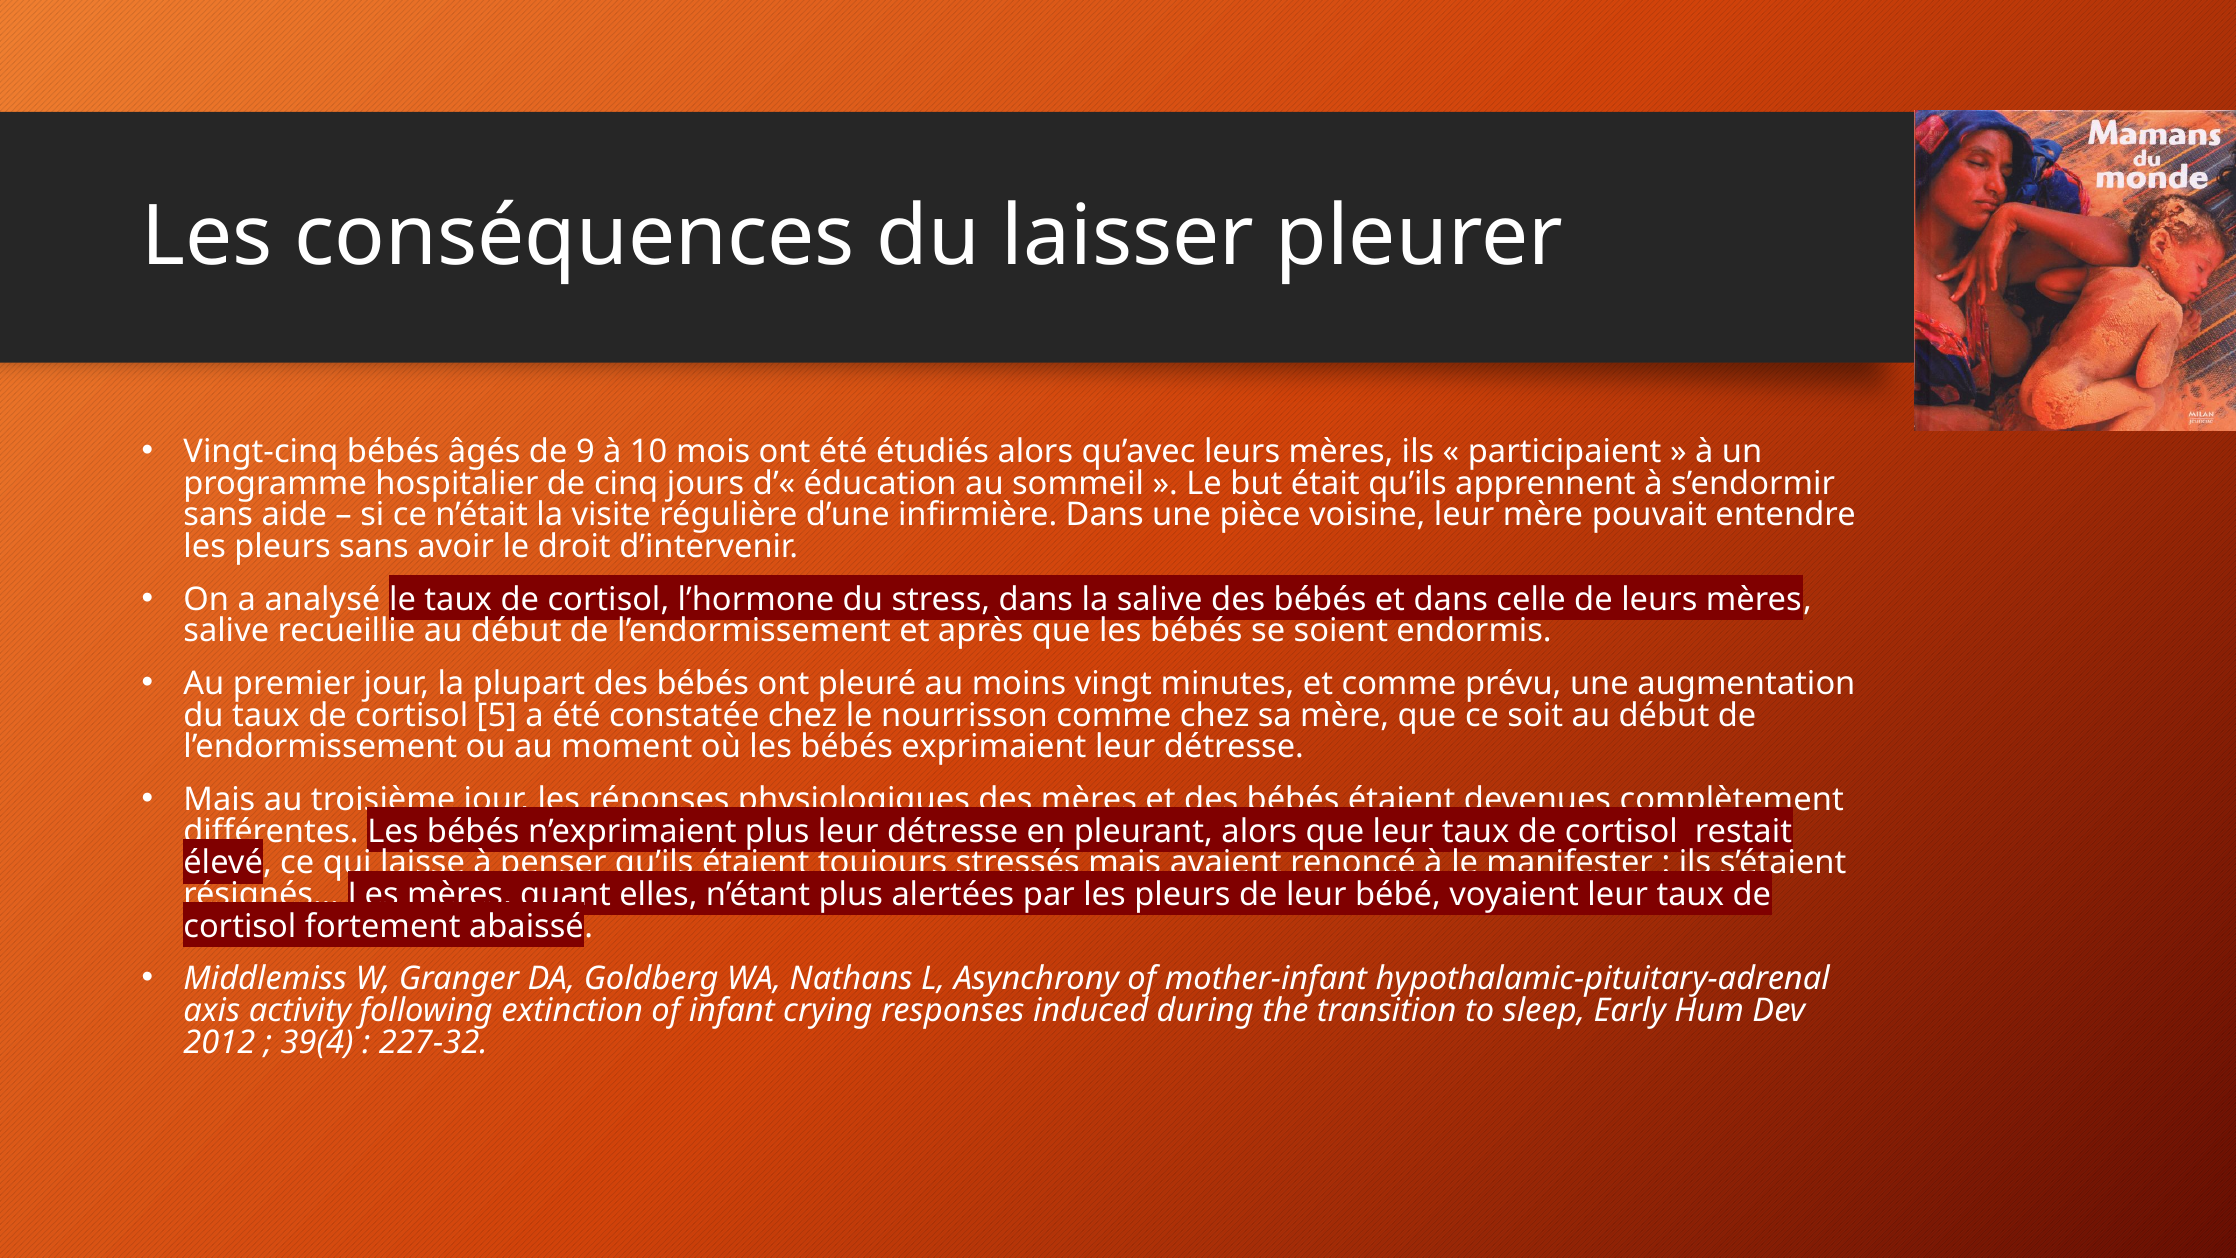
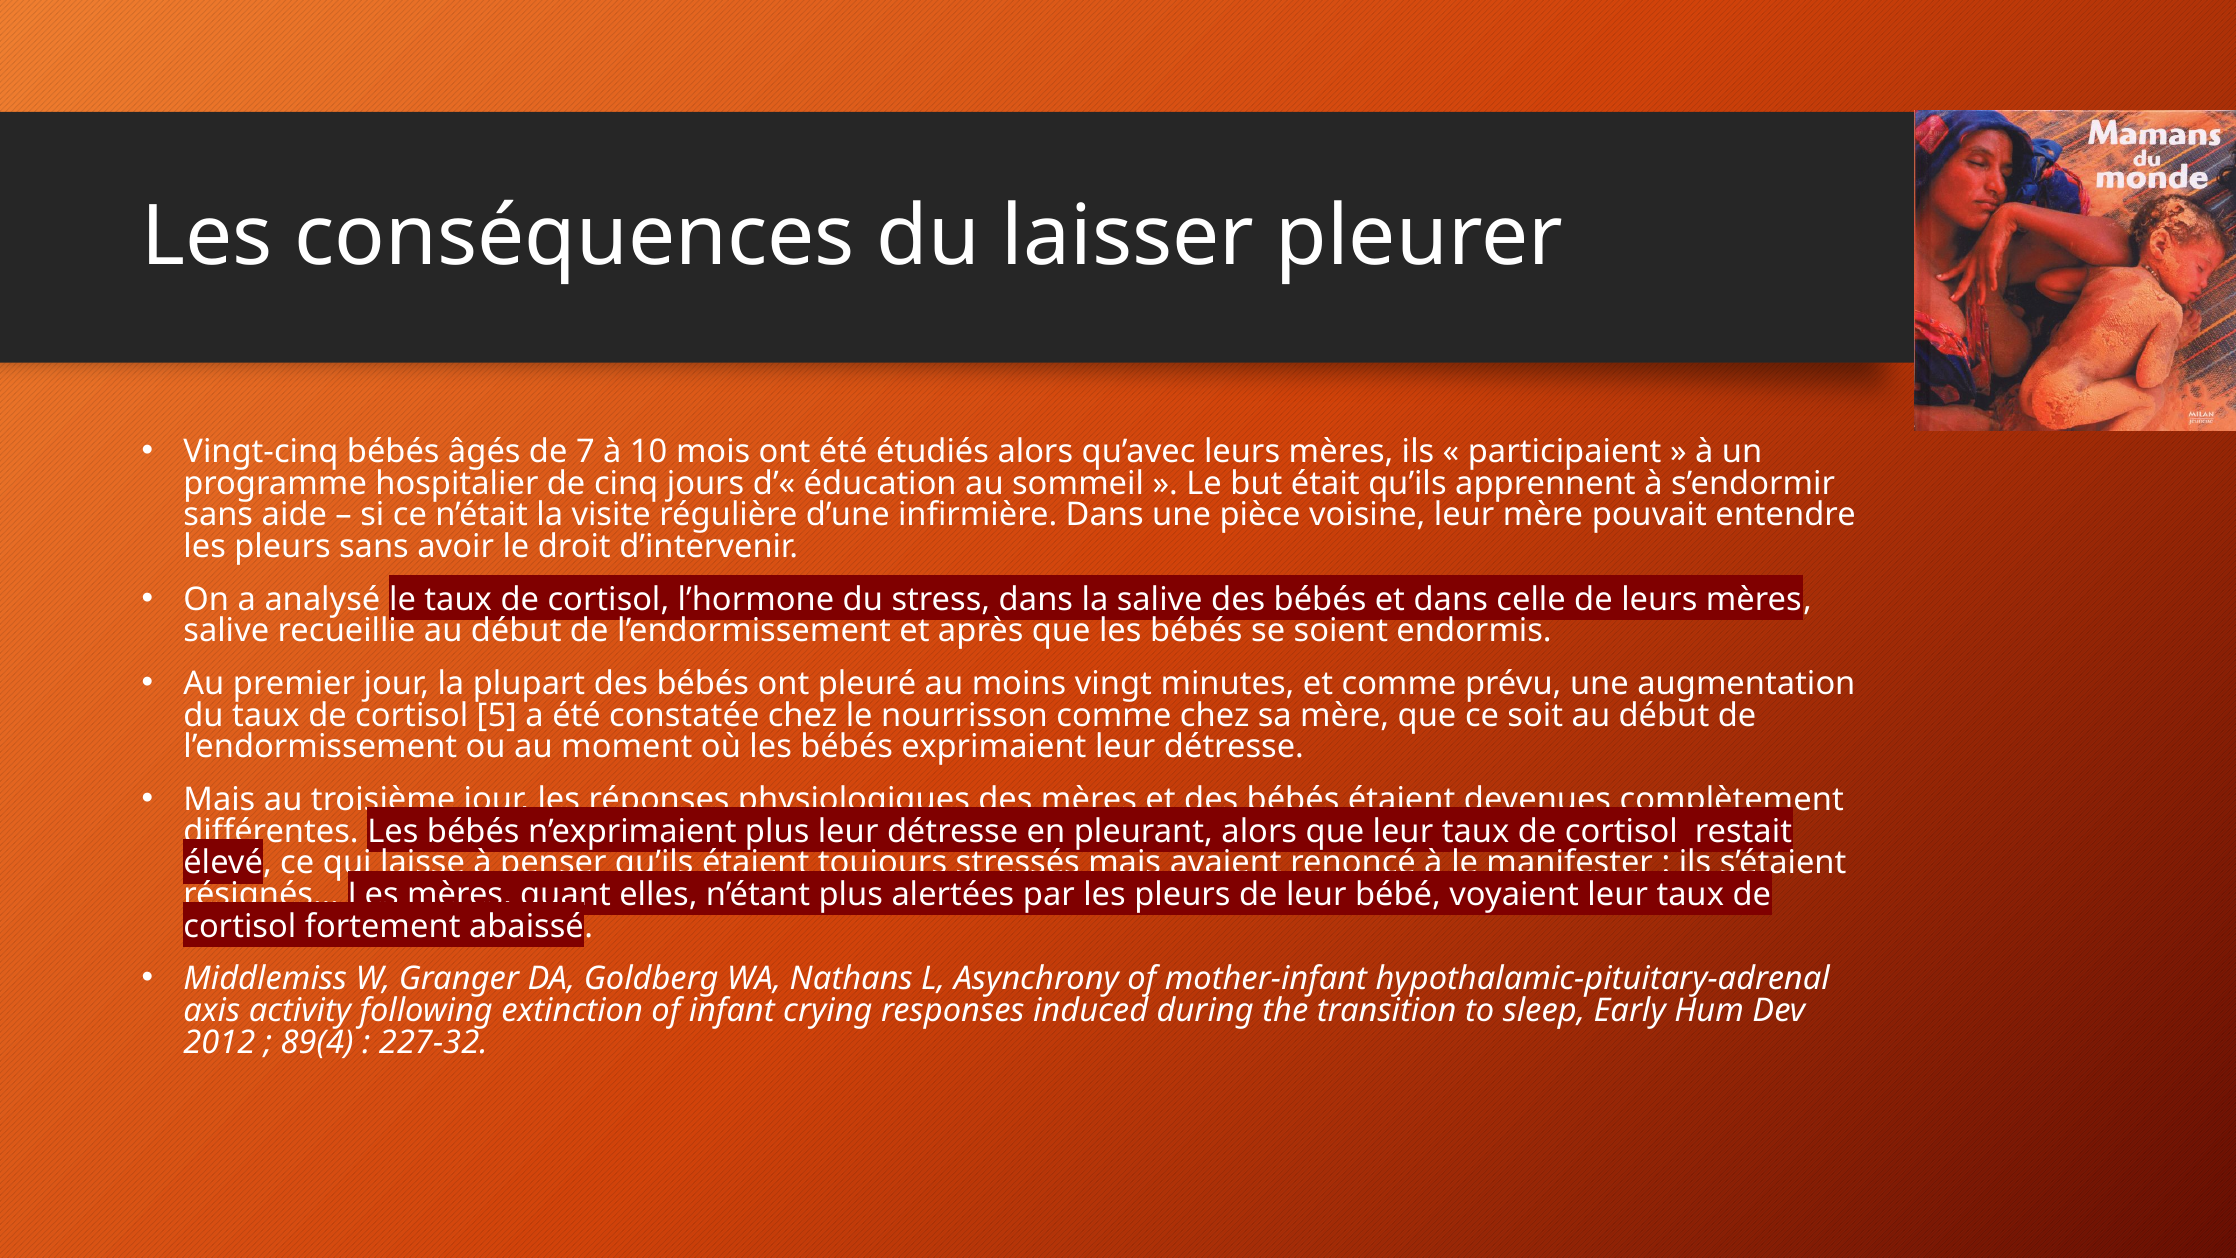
9: 9 -> 7
39(4: 39(4 -> 89(4
